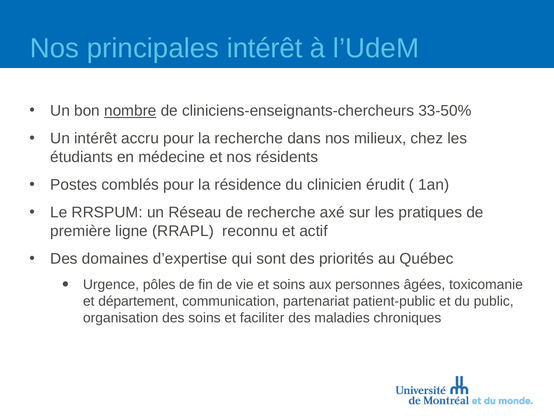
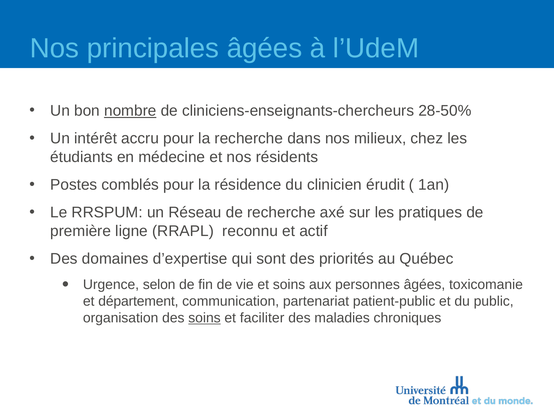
principales intérêt: intérêt -> âgées
33-50%: 33-50% -> 28-50%
pôles: pôles -> selon
soins at (204, 318) underline: none -> present
